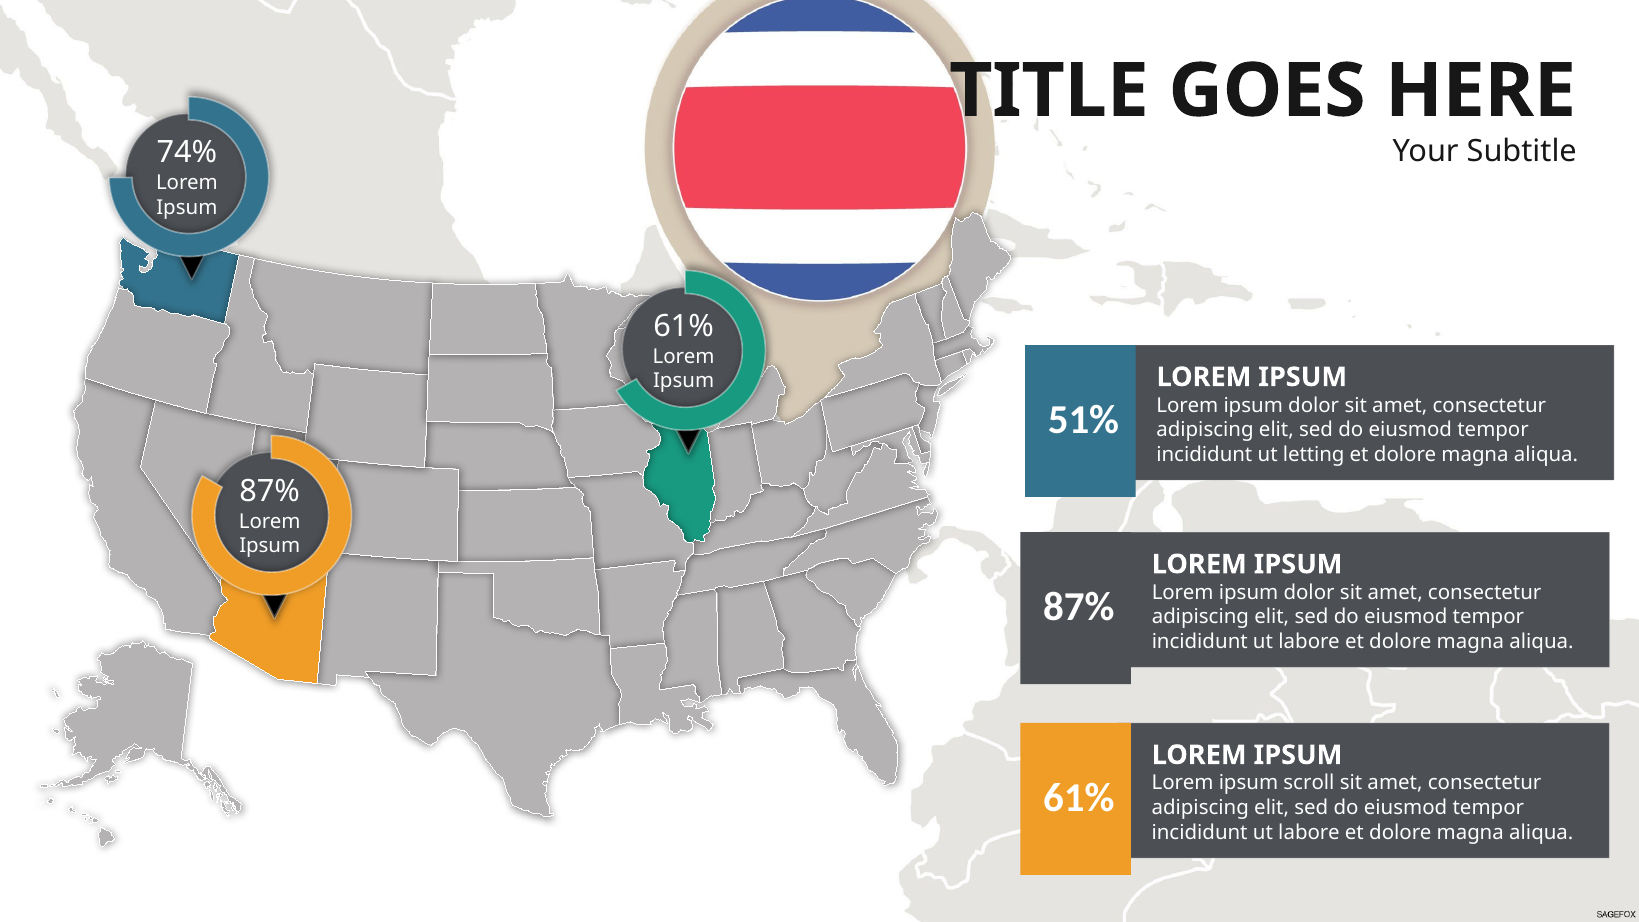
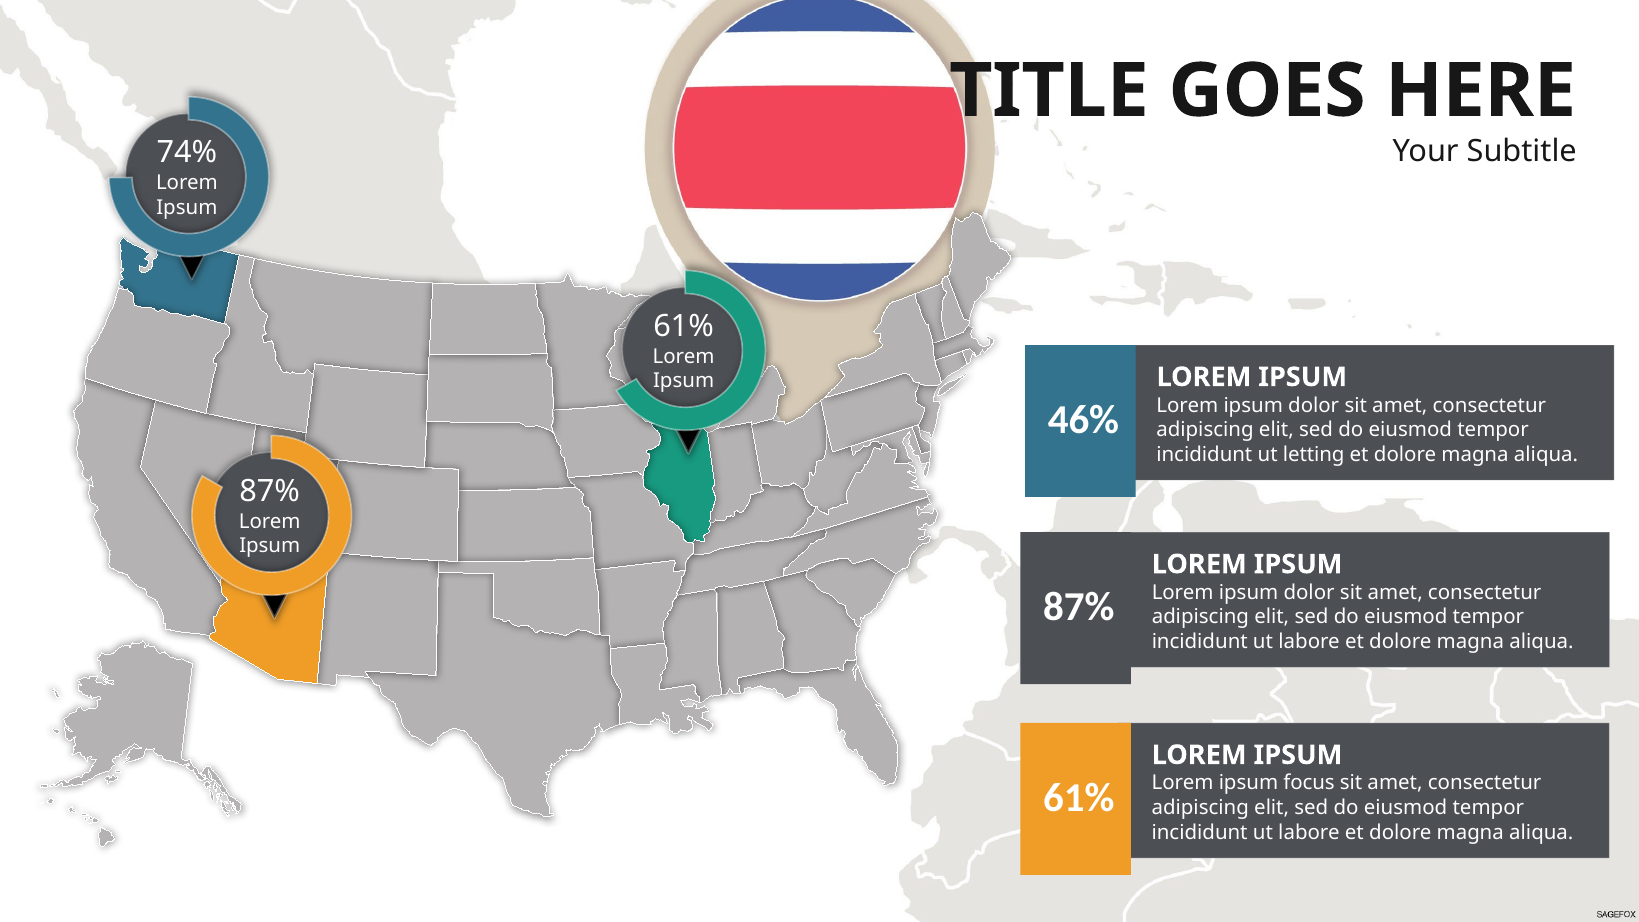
51%: 51% -> 46%
scroll: scroll -> focus
